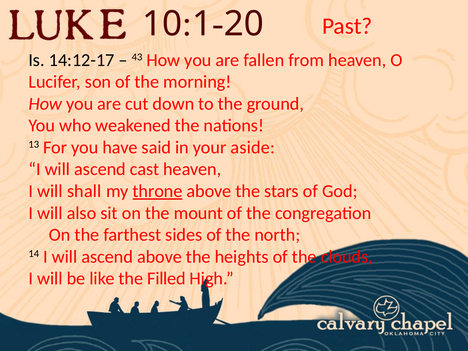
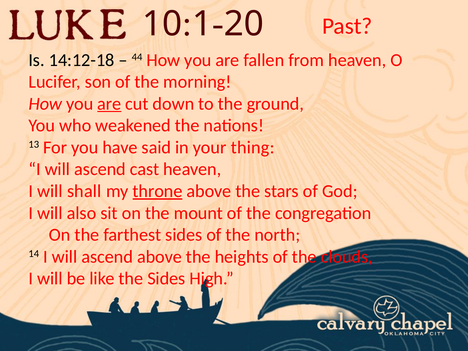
14:12-17: 14:12-17 -> 14:12-18
43: 43 -> 44
are at (109, 104) underline: none -> present
aside: aside -> thing
the Filled: Filled -> Sides
